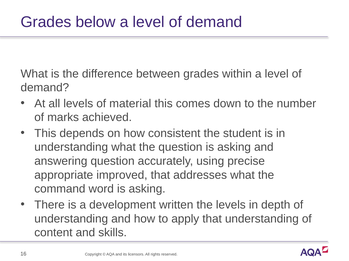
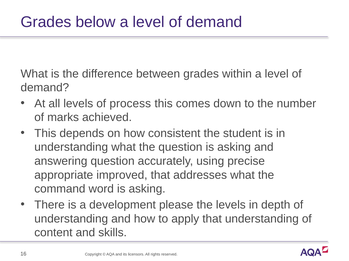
material: material -> process
written: written -> please
